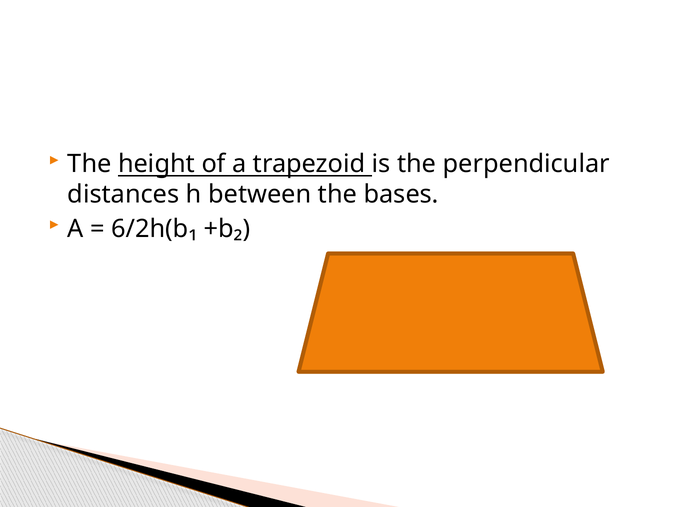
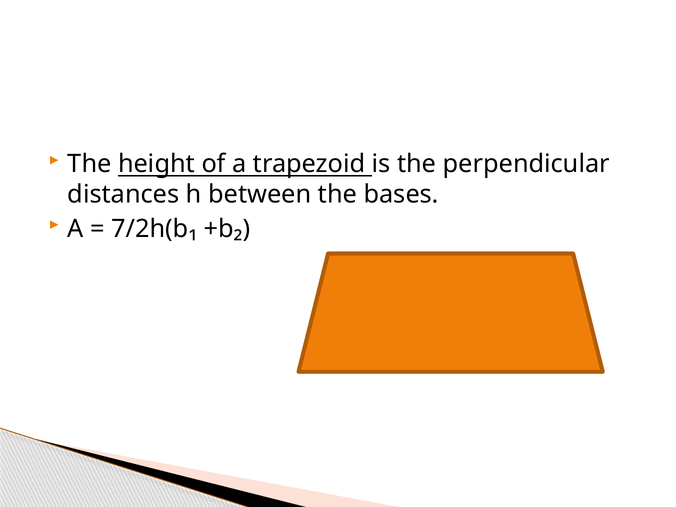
6/2h(b₁: 6/2h(b₁ -> 7/2h(b₁
